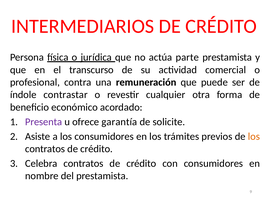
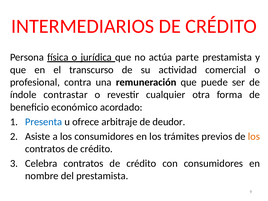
Presenta colour: purple -> blue
garantía: garantía -> arbitraje
solicite: solicite -> deudor
